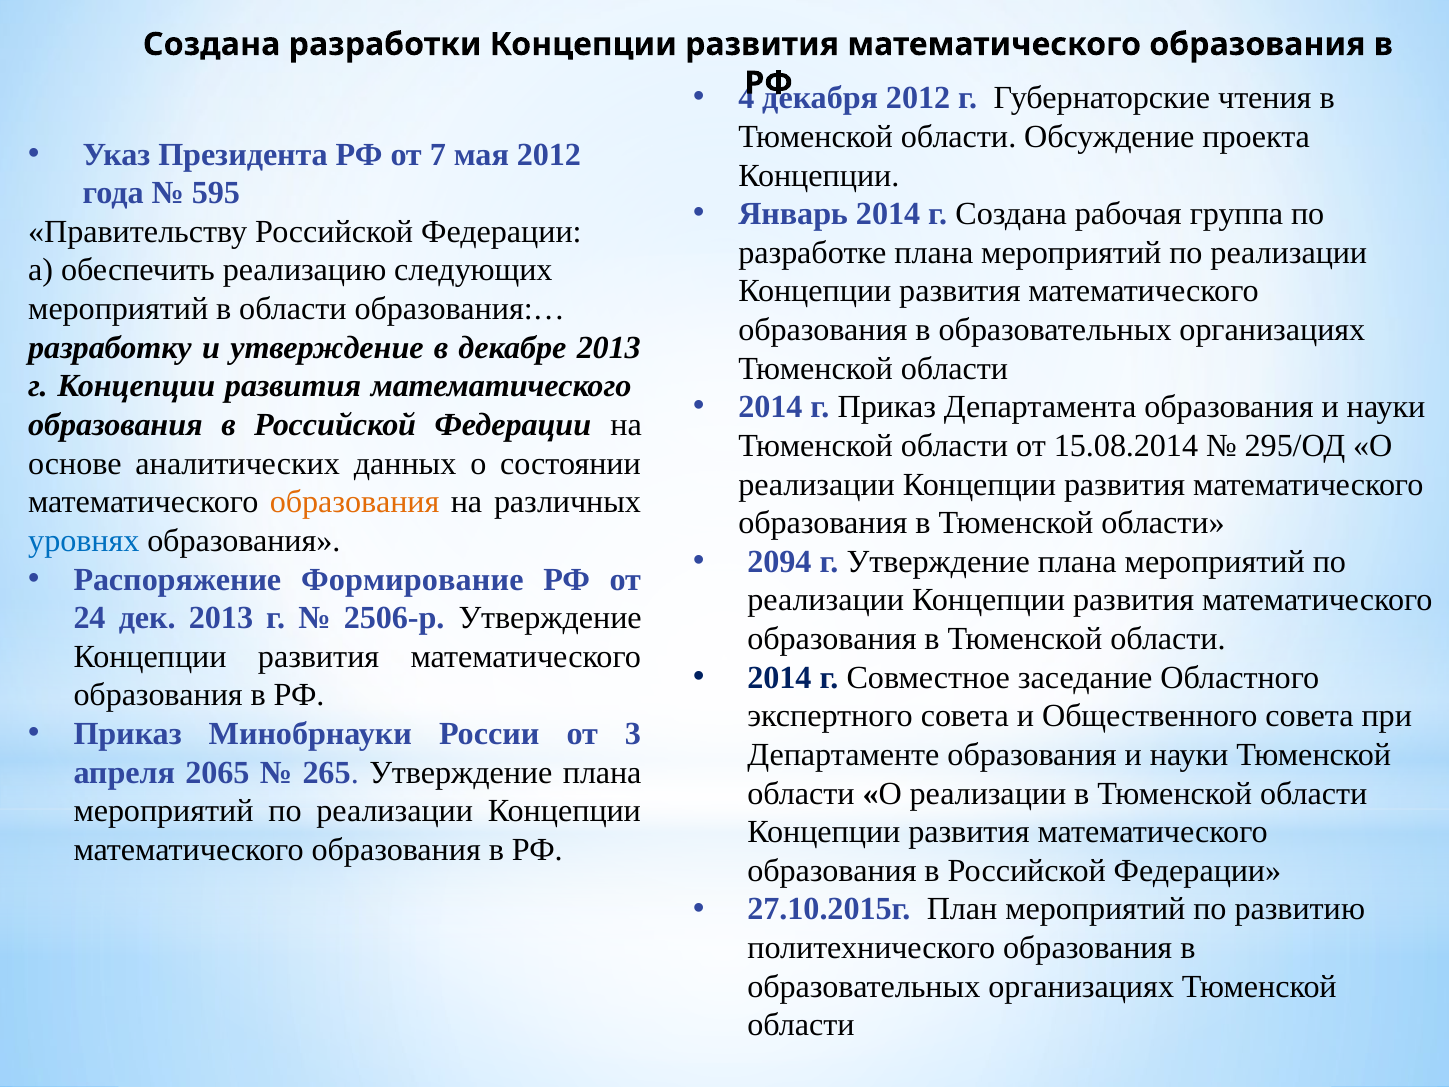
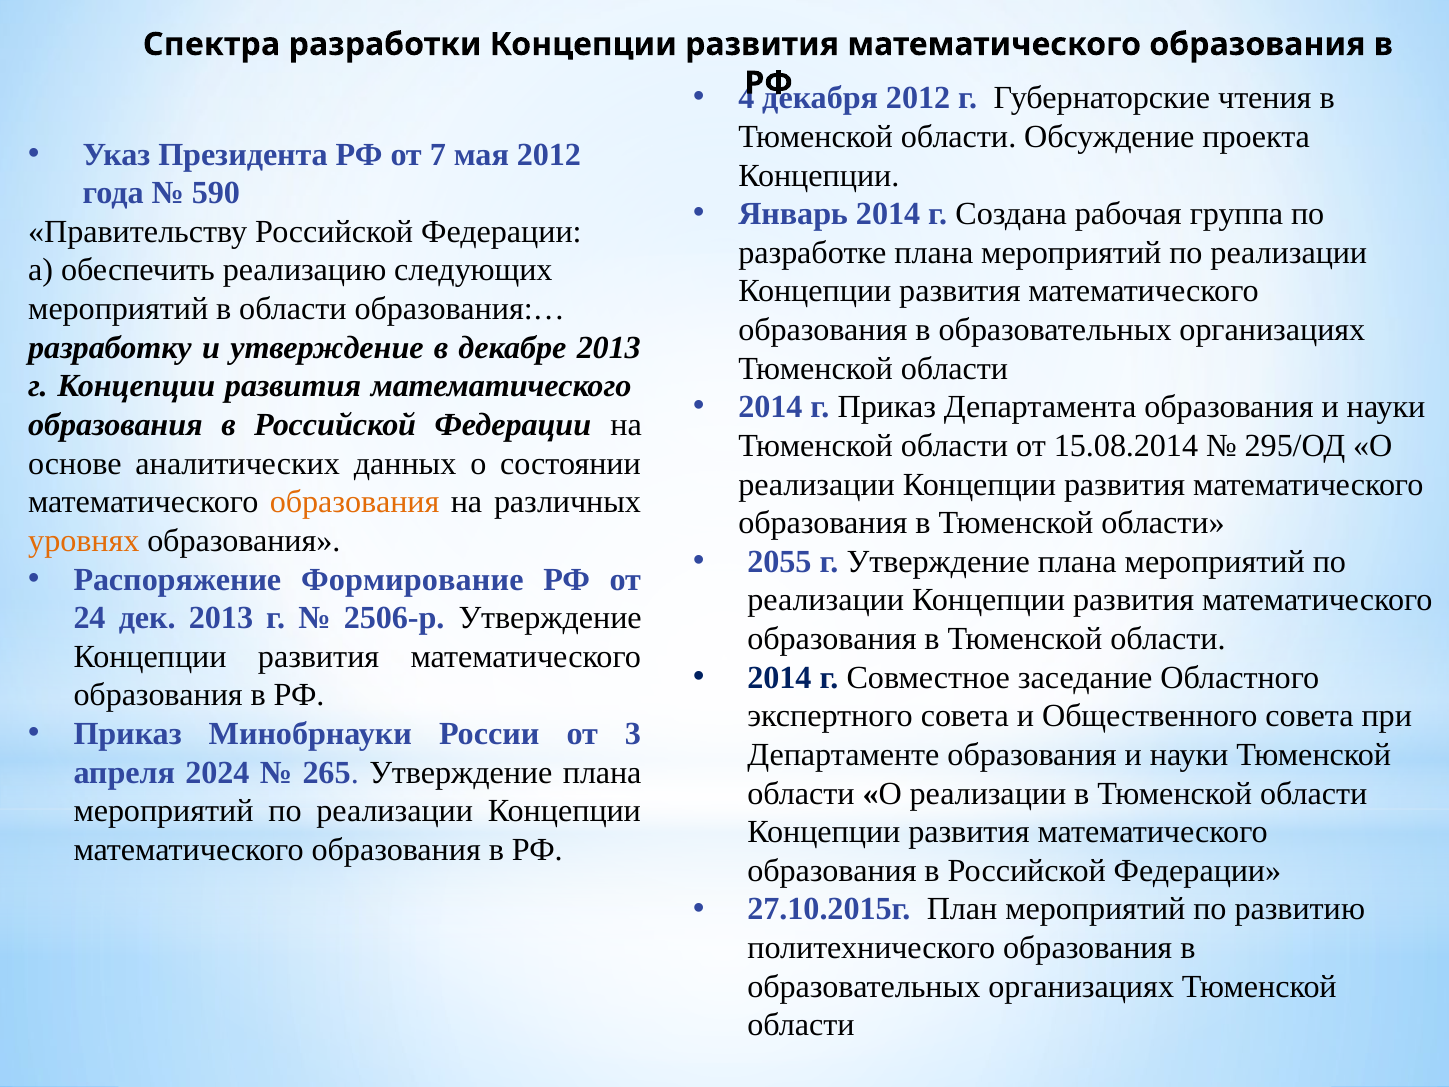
Создана at (212, 44): Создана -> Спектра
595: 595 -> 590
уровнях colour: blue -> orange
2094: 2094 -> 2055
2065: 2065 -> 2024
